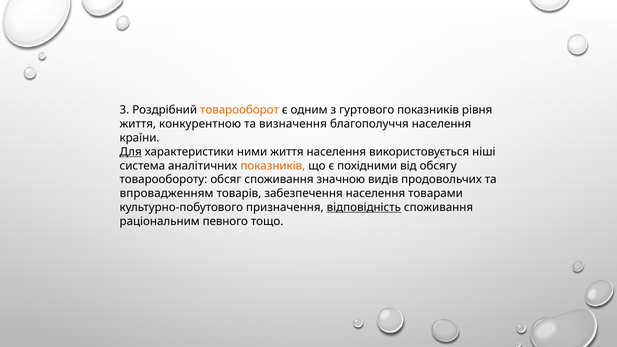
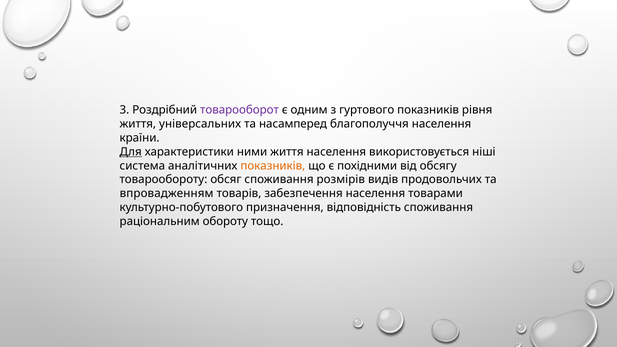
товарооборот colour: orange -> purple
конкурентною: конкурентною -> універсальних
визначення: визначення -> насамперед
значною: значною -> розмірів
відповідність underline: present -> none
певного: певного -> обороту
